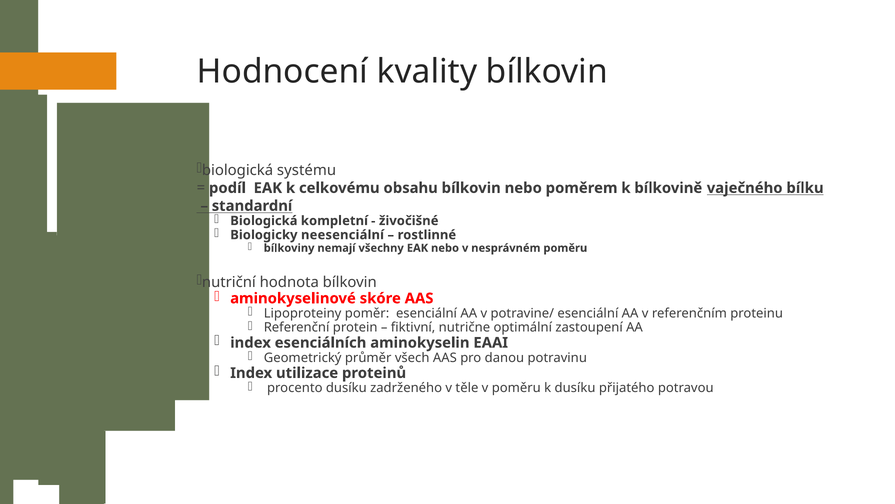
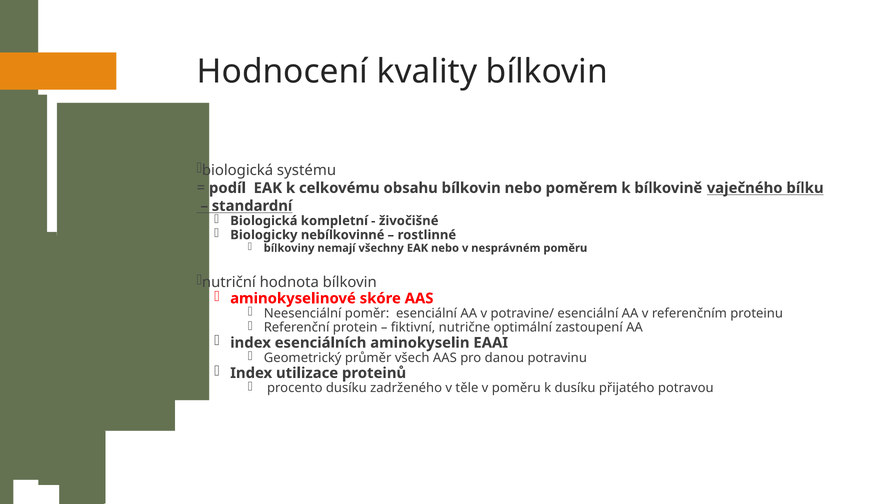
neesenciální: neesenciální -> nebílkovinné
Lipoproteiny: Lipoproteiny -> Neesenciální
